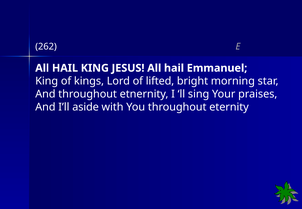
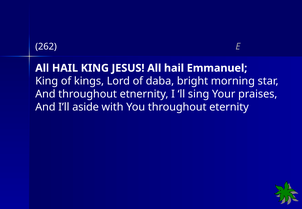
lifted: lifted -> daba
